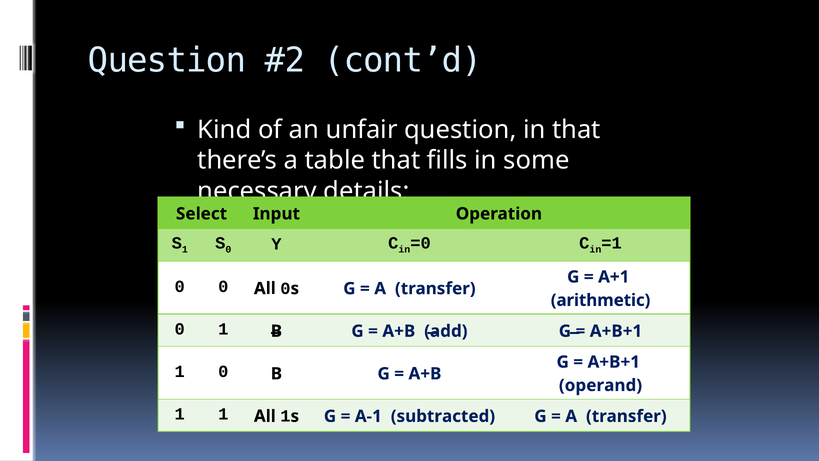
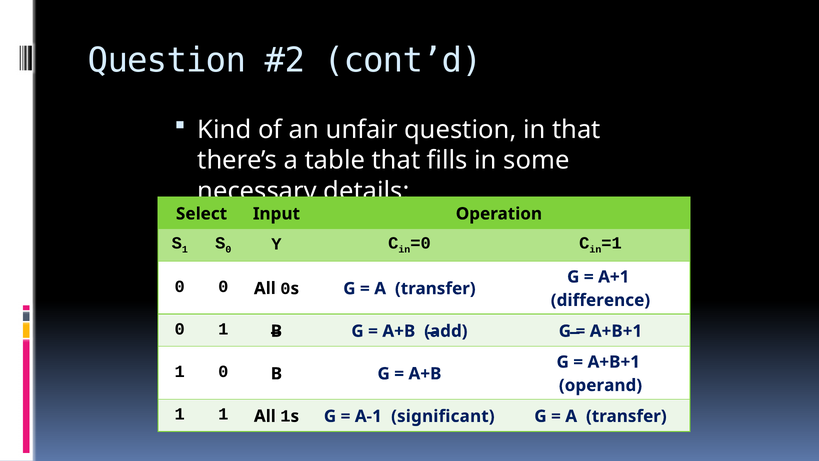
arithmetic: arithmetic -> difference
subtracted: subtracted -> significant
